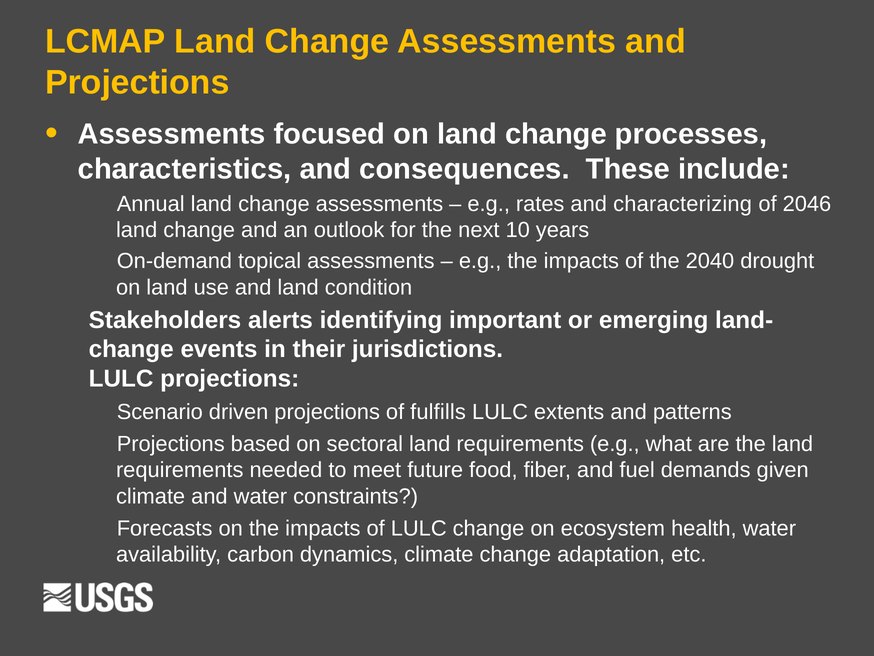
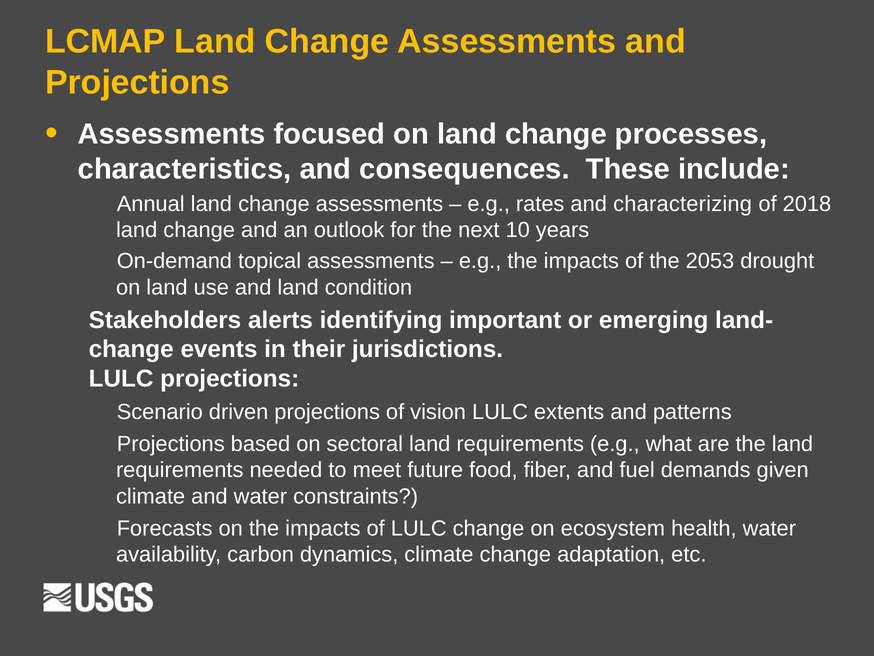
2046: 2046 -> 2018
2040: 2040 -> 2053
fulfills: fulfills -> vision
